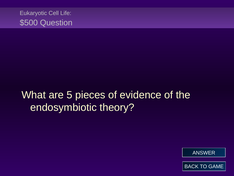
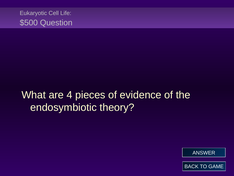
5: 5 -> 4
